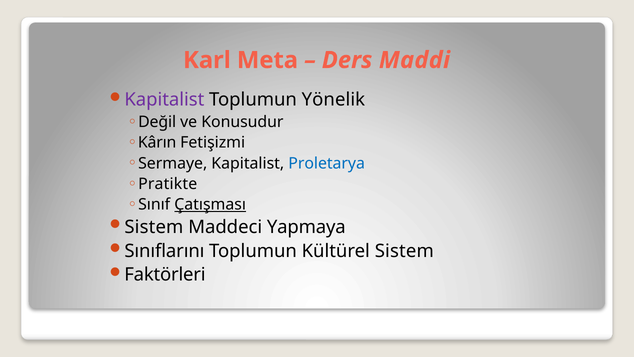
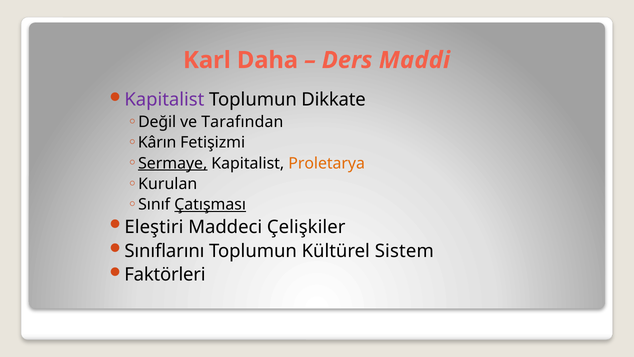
Meta: Meta -> Daha
Yönelik: Yönelik -> Dikkate
Konusudur: Konusudur -> Tarafından
Sermaye underline: none -> present
Proletarya colour: blue -> orange
Pratikte: Pratikte -> Kurulan
Sistem at (154, 227): Sistem -> Eleştiri
Yapmaya: Yapmaya -> Çelişkiler
